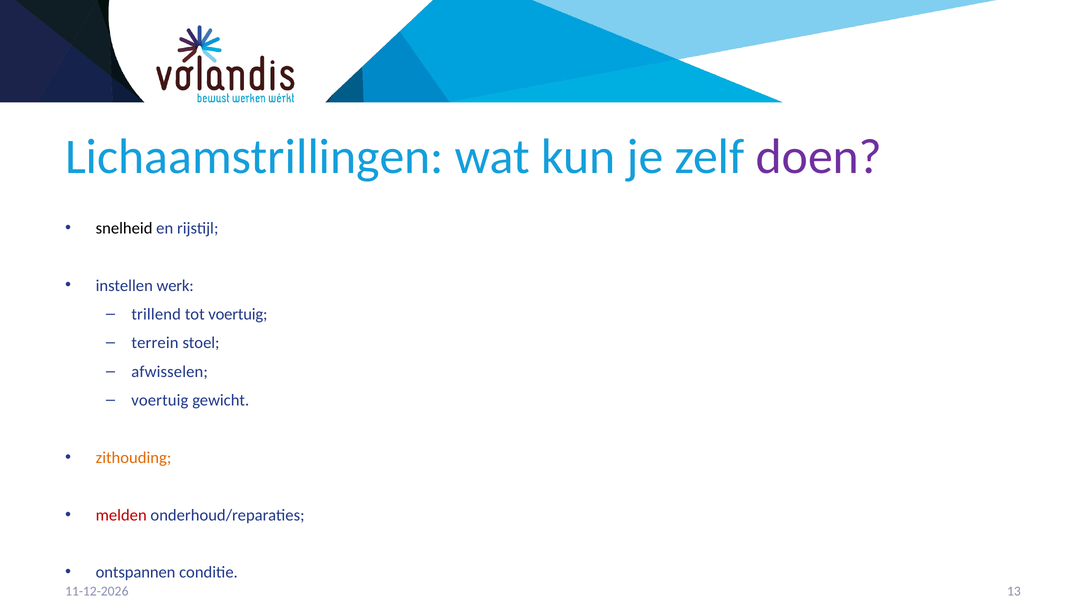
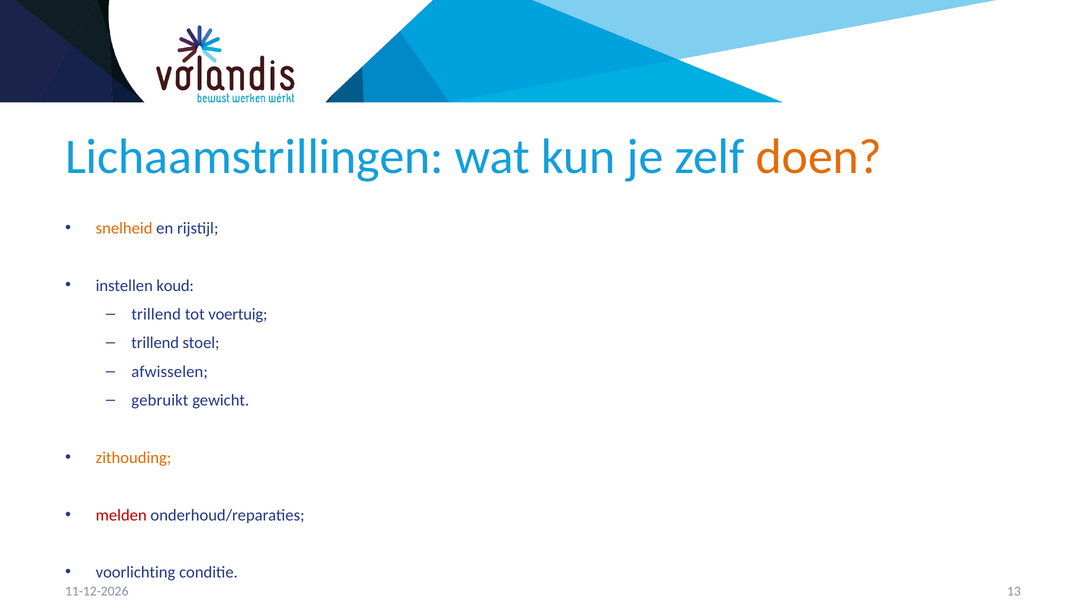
doen colour: purple -> orange
snelheid colour: black -> orange
werk: werk -> koud
terrein at (155, 343): terrein -> trillend
voertuig at (160, 400): voertuig -> gebruikt
ontspannen: ontspannen -> voorlichting
